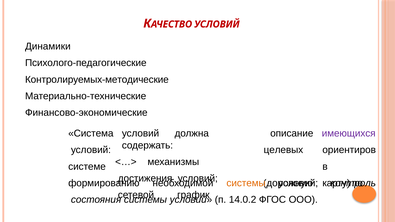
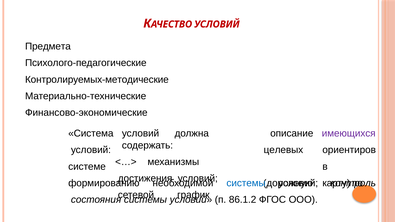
Динамики: Динамики -> Предмета
системы at (246, 183) colour: orange -> blue
14.0.2: 14.0.2 -> 86.1.2
